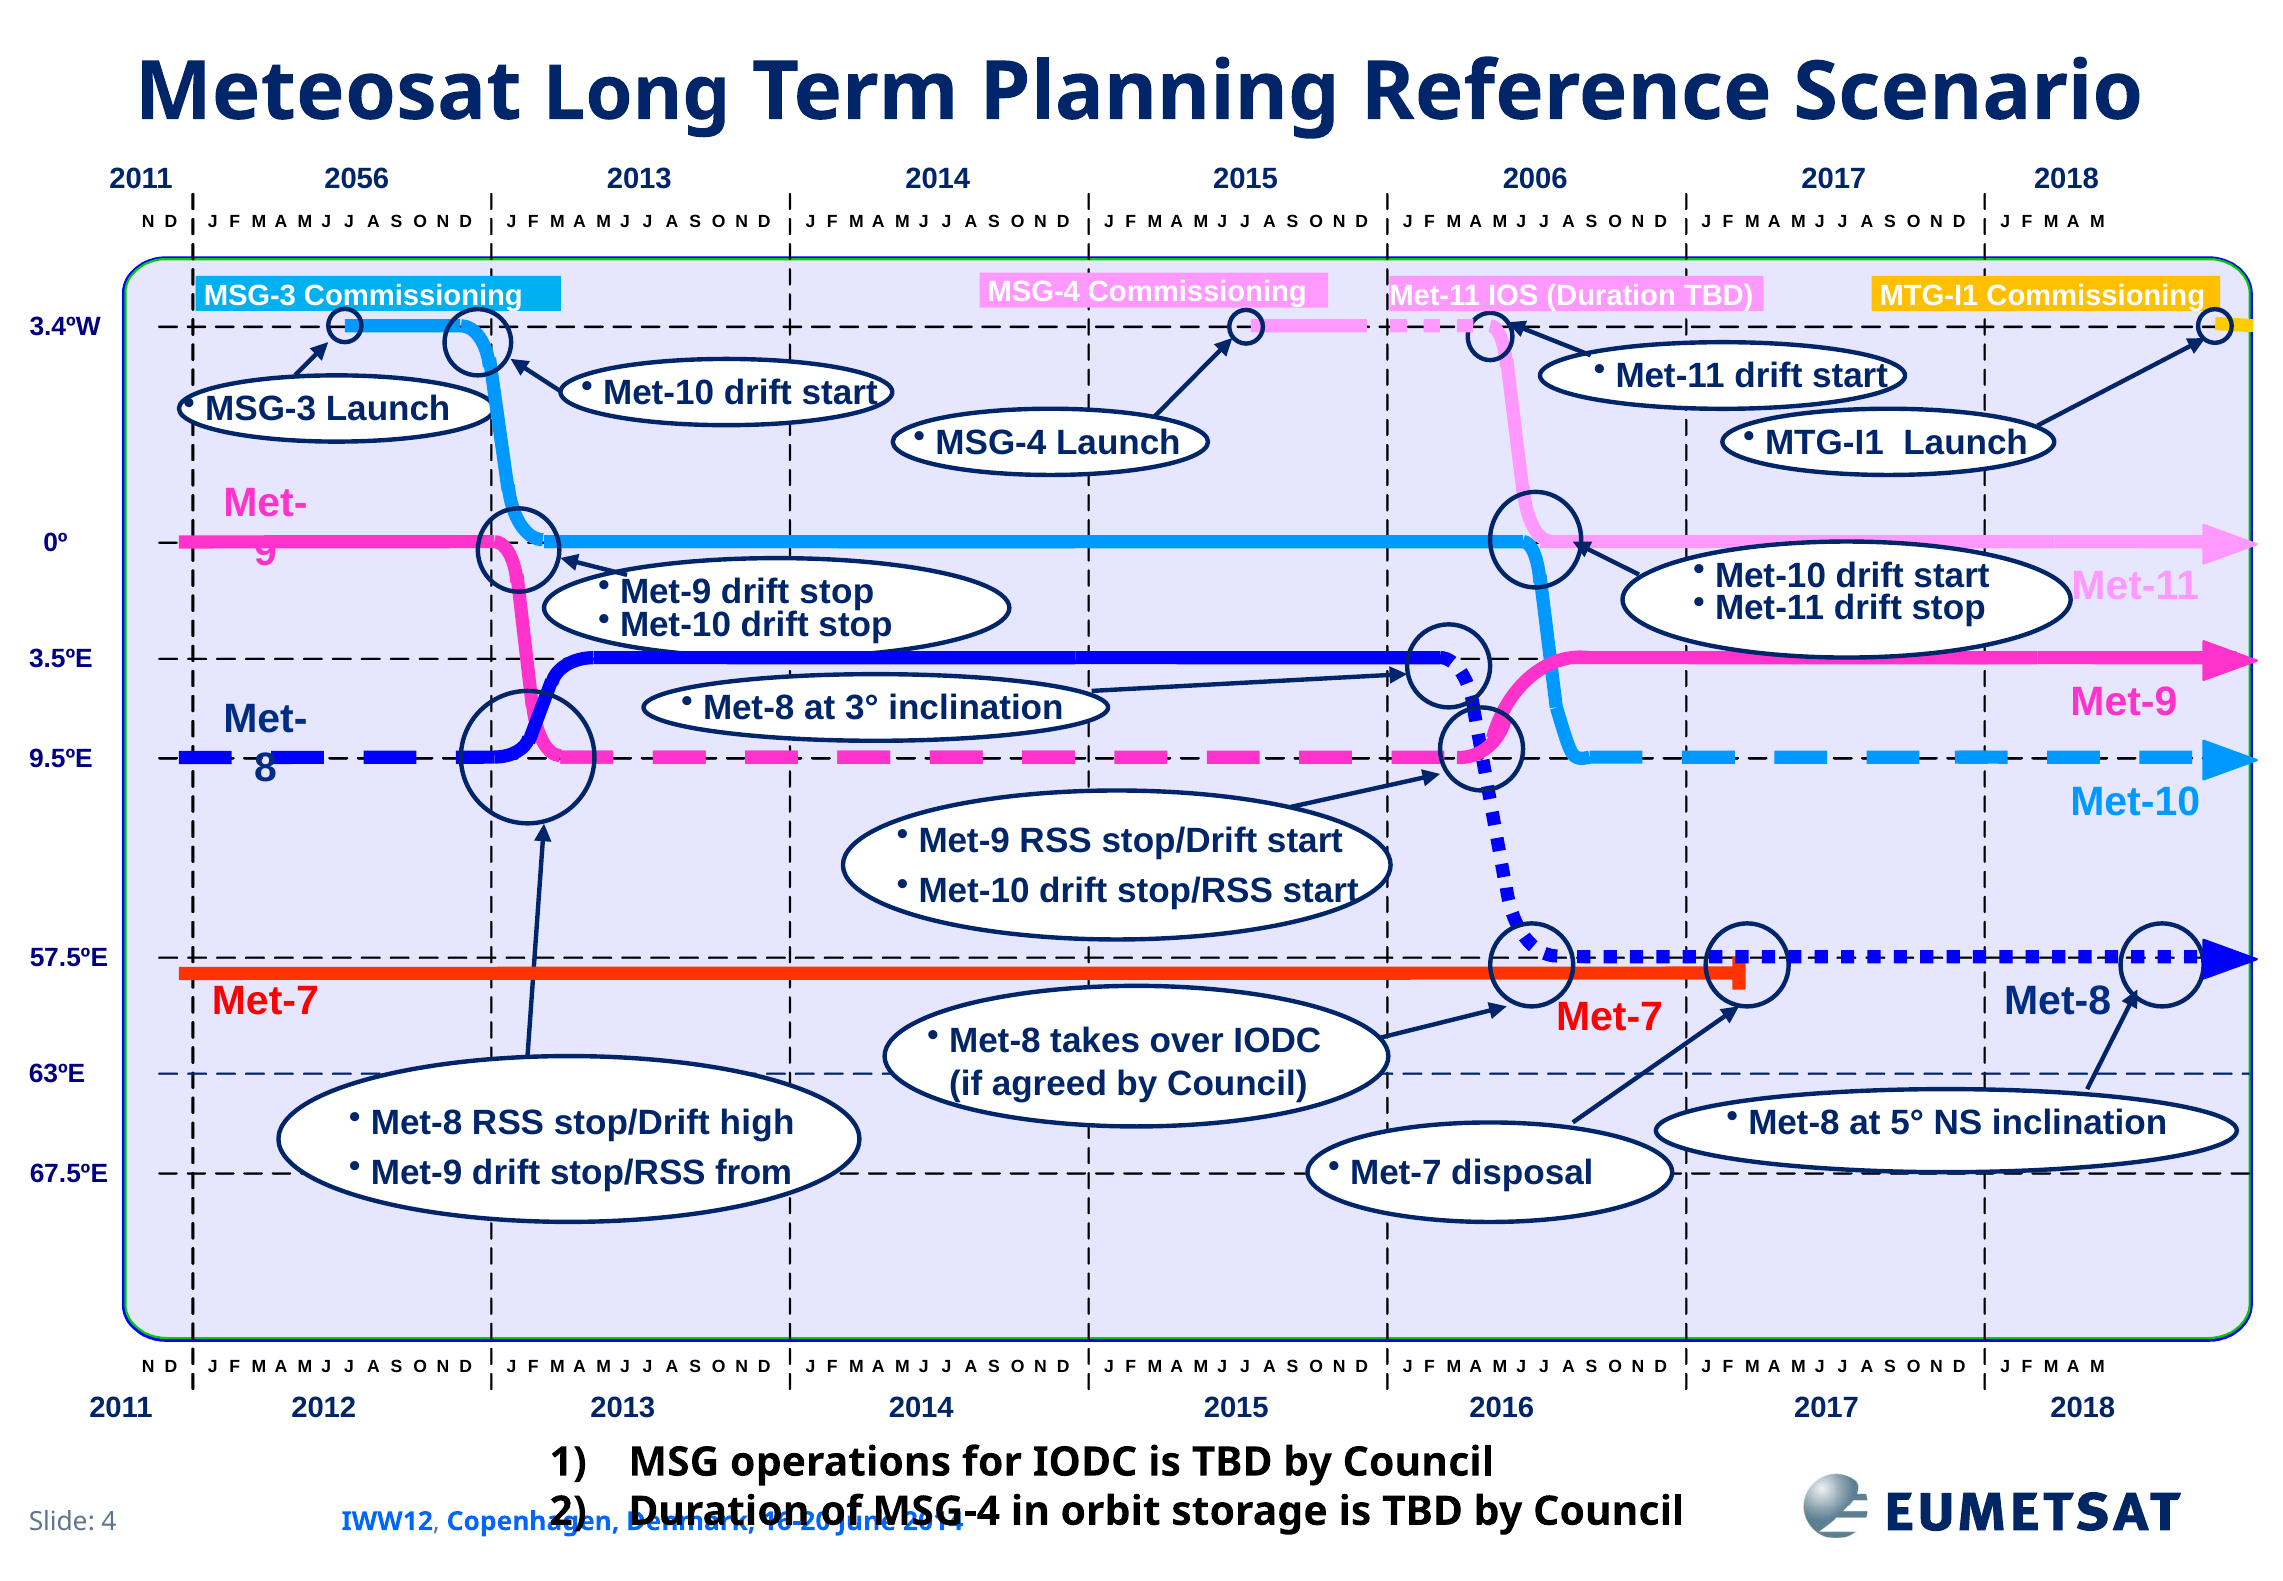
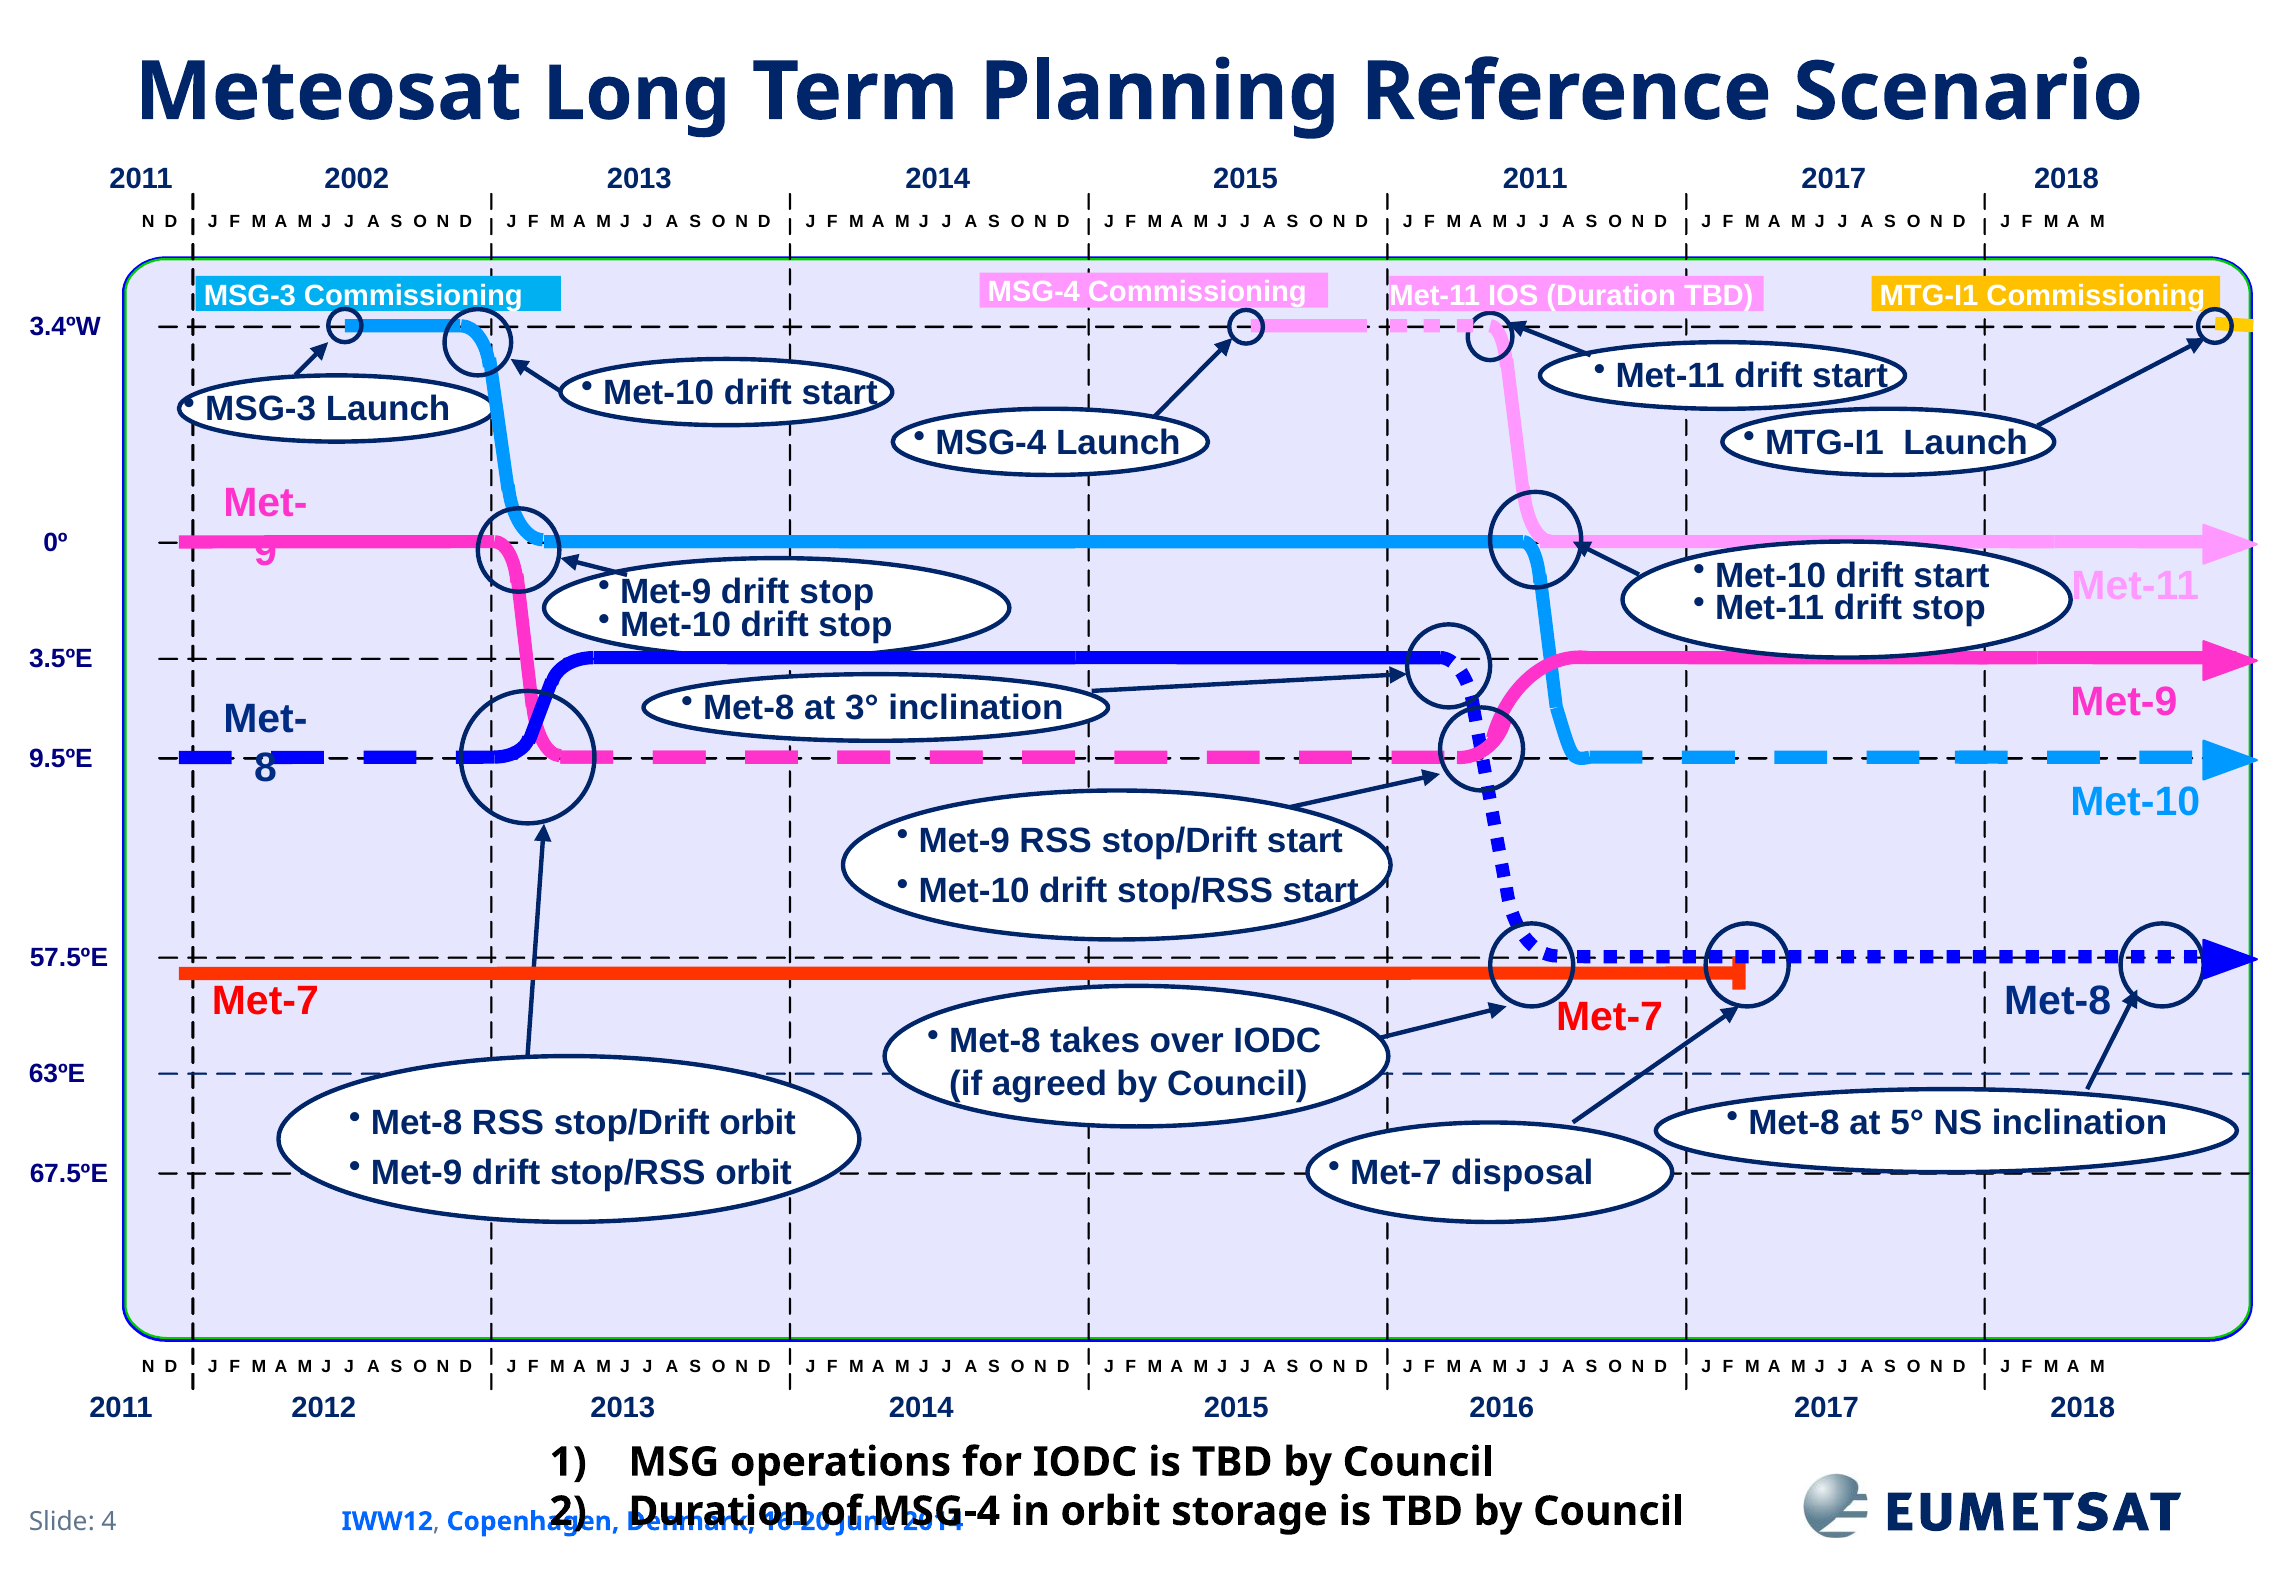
2056: 2056 -> 2002
2015 2006: 2006 -> 2011
stop/Drift high: high -> orbit
stop/RSS from: from -> orbit
